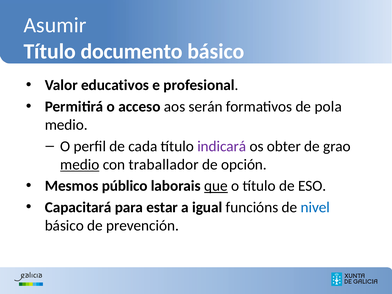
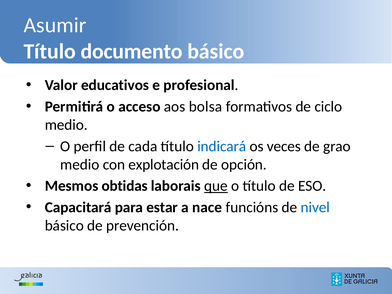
serán: serán -> bolsa
pola: pola -> ciclo
indicará colour: purple -> blue
obter: obter -> veces
medio at (80, 165) underline: present -> none
traballador: traballador -> explotación
público: público -> obtidas
igual: igual -> nace
